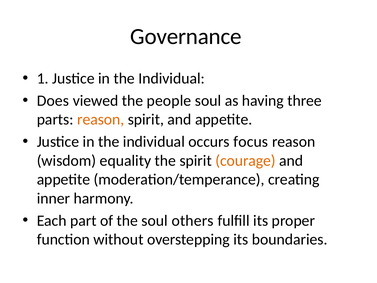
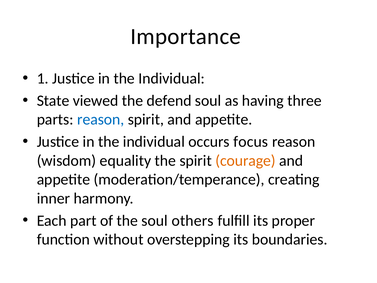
Governance: Governance -> Importance
Does: Does -> State
people: people -> defend
reason at (101, 119) colour: orange -> blue
